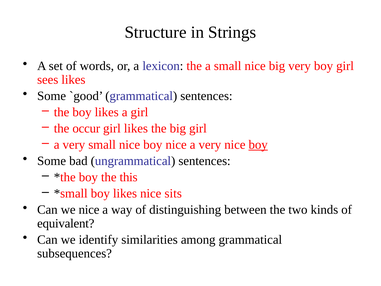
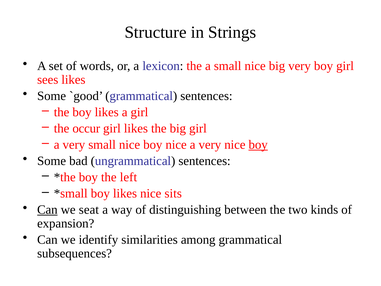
this: this -> left
Can at (47, 210) underline: none -> present
we nice: nice -> seat
equivalent: equivalent -> expansion
